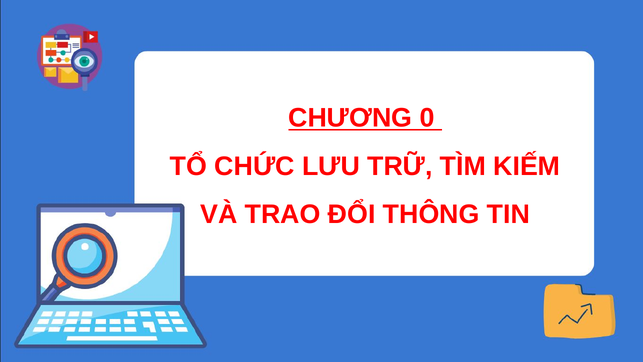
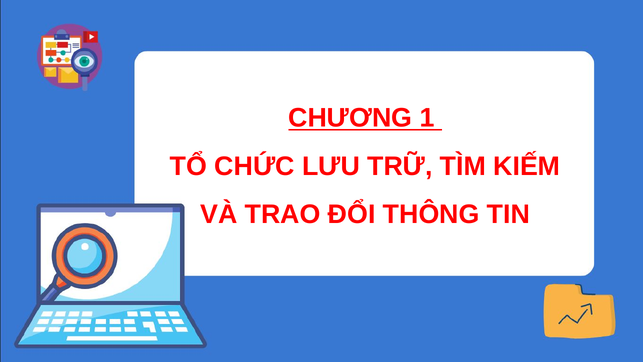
0: 0 -> 1
